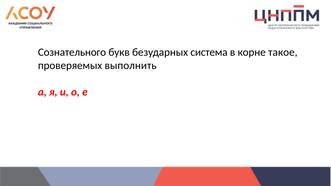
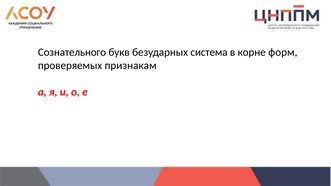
такое: такое -> форм
выполнить: выполнить -> признакам
